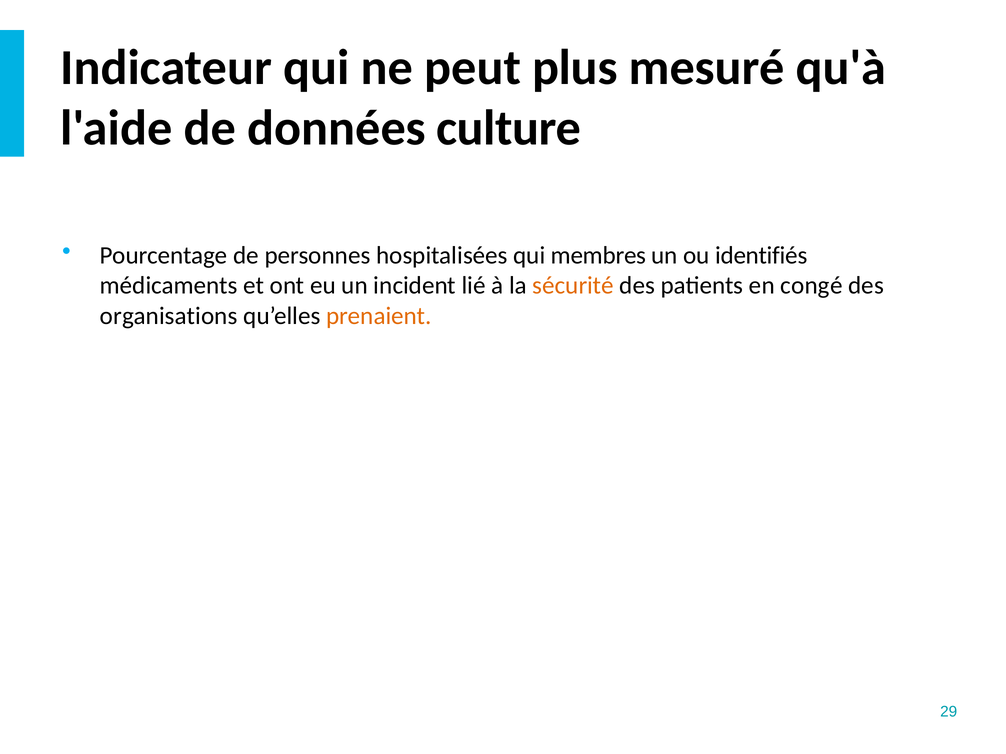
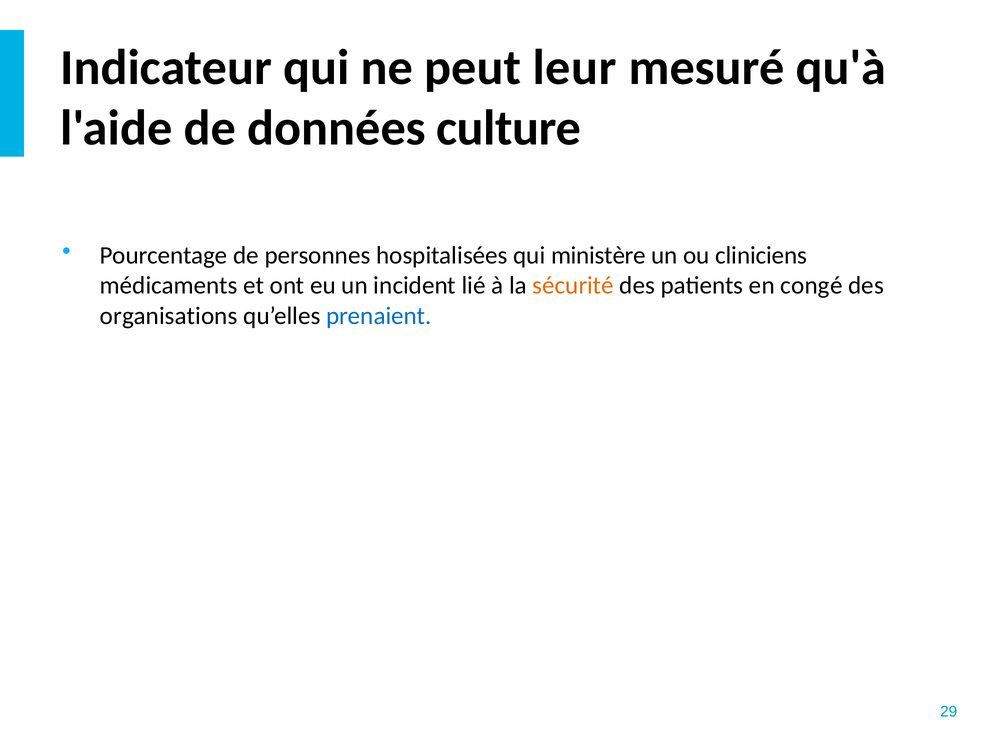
plus: plus -> leur
membres: membres -> ministère
identifiés: identifiés -> cliniciens
prenaient colour: orange -> blue
